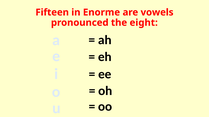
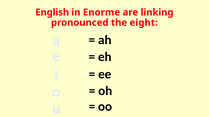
Fifteen: Fifteen -> English
vowels: vowels -> linking
